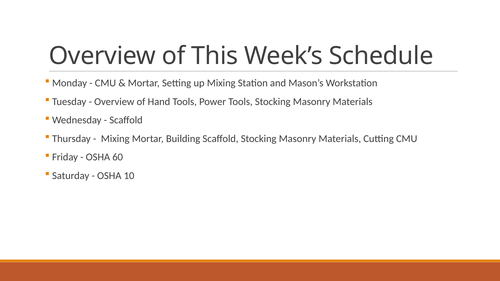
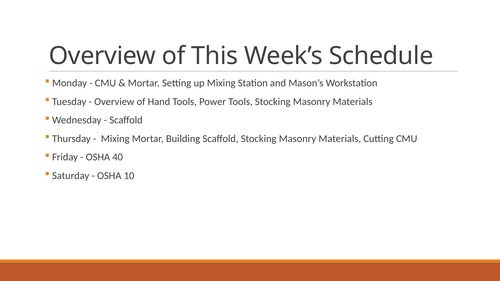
60: 60 -> 40
